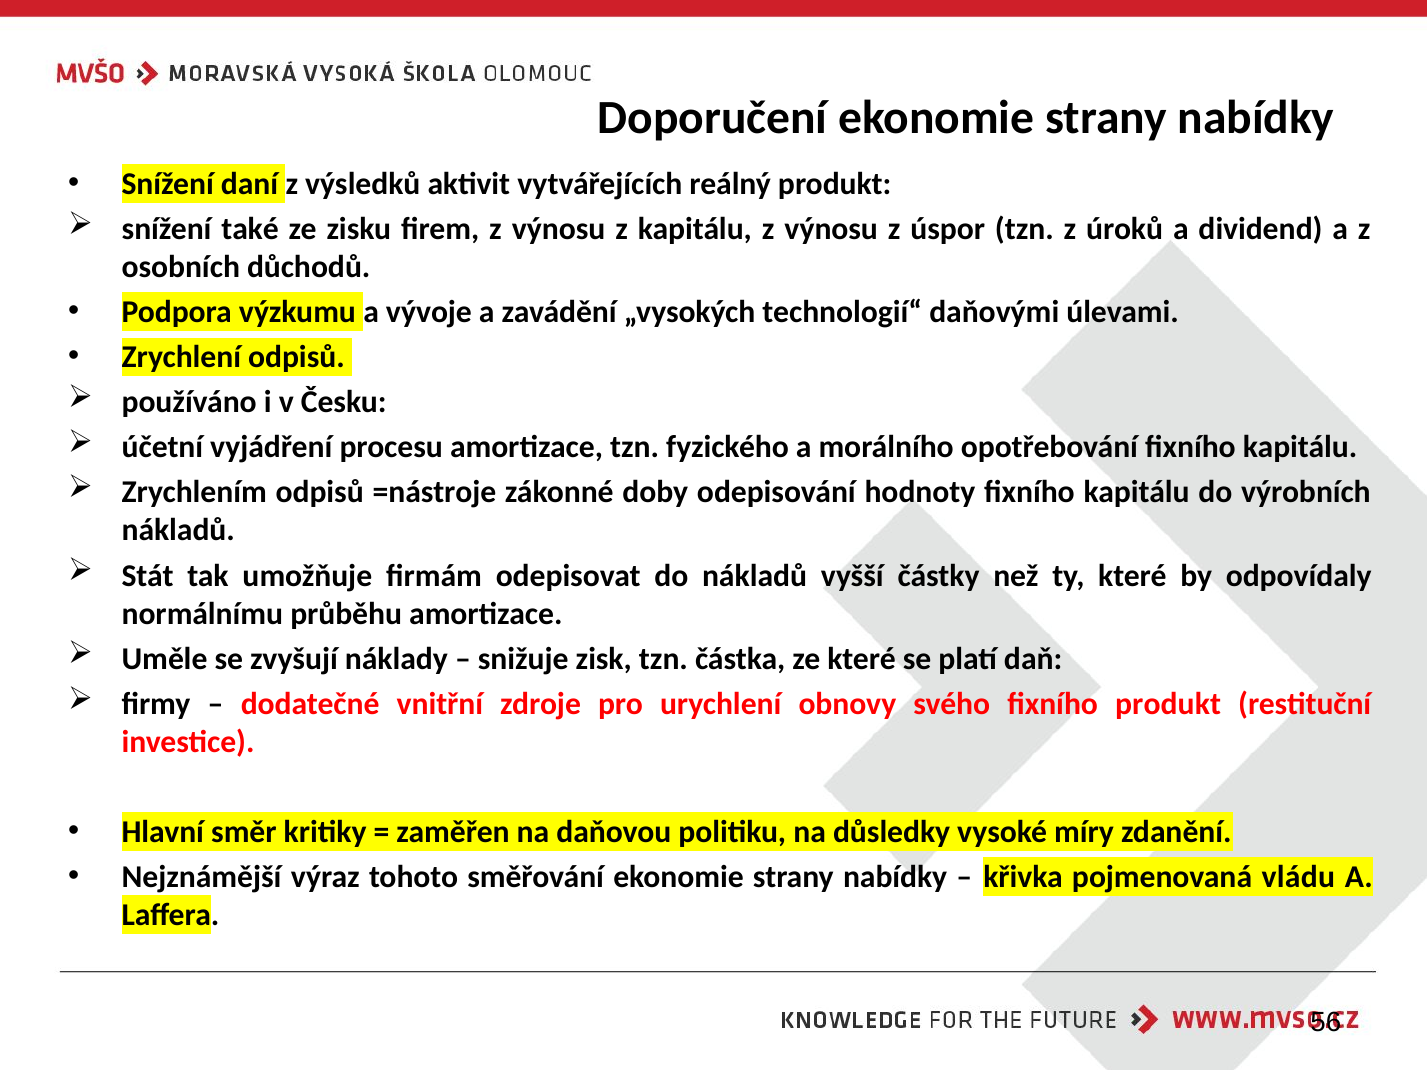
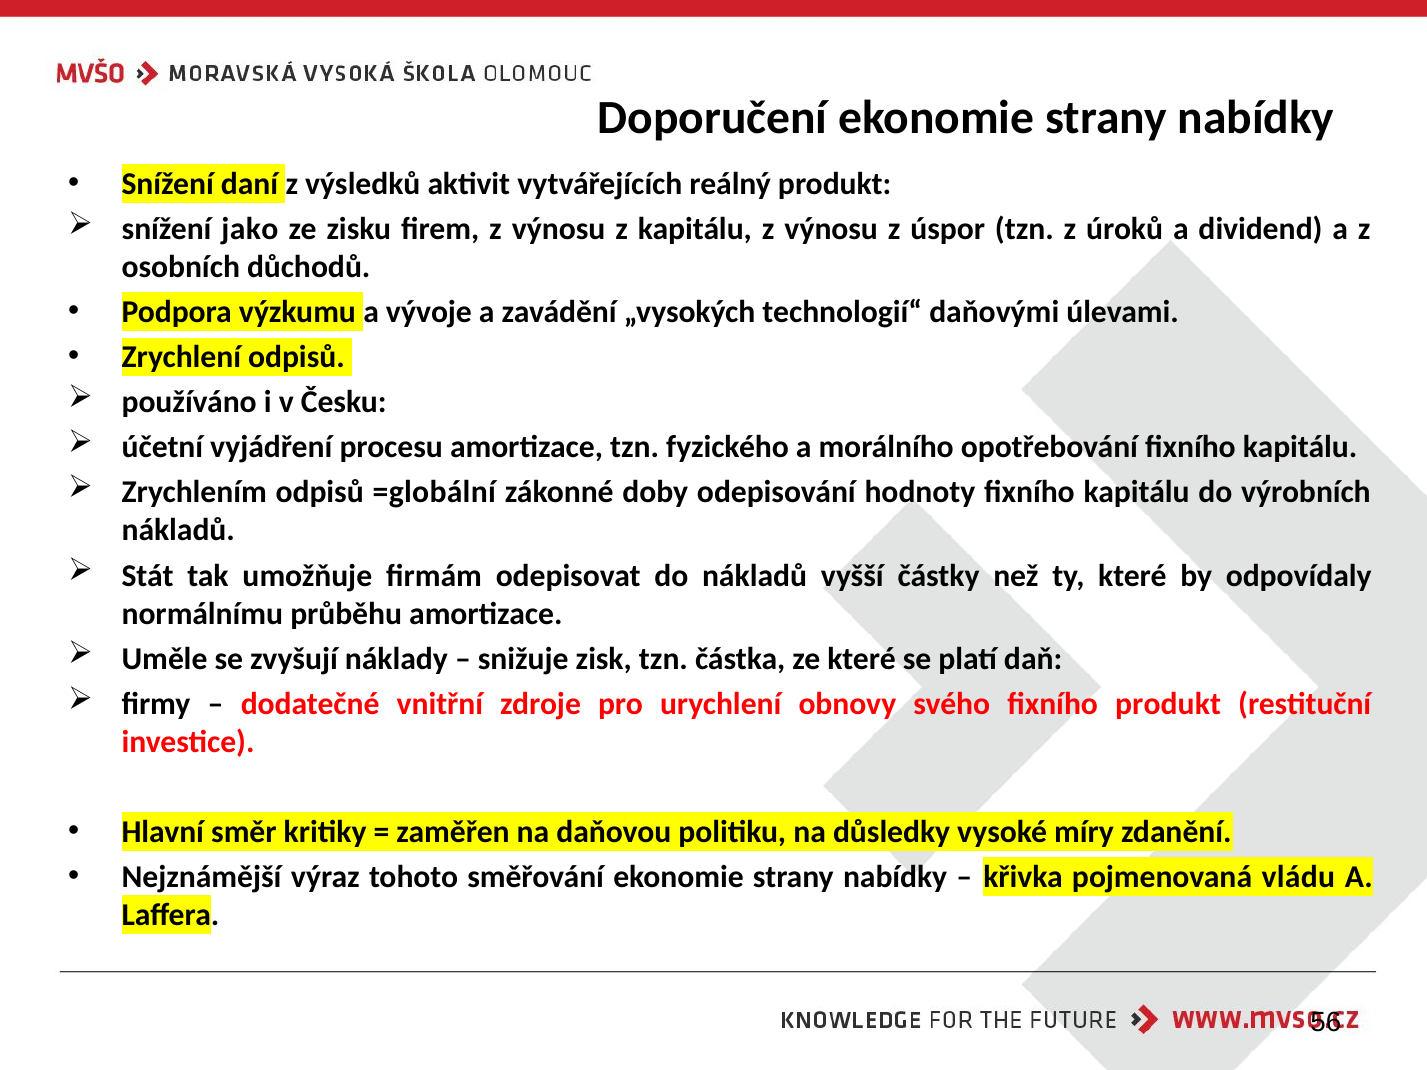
také: také -> jako
=nástroje: =nástroje -> =globální
